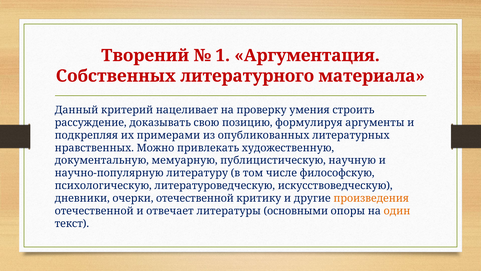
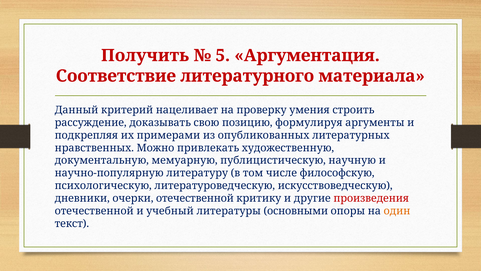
Творений: Творений -> Получить
1: 1 -> 5
Собственных: Собственных -> Соответствие
произведения colour: orange -> red
отвечает: отвечает -> учебный
